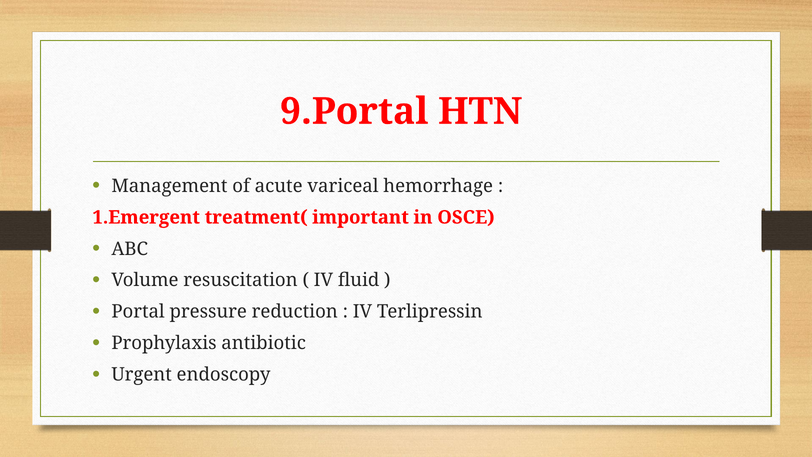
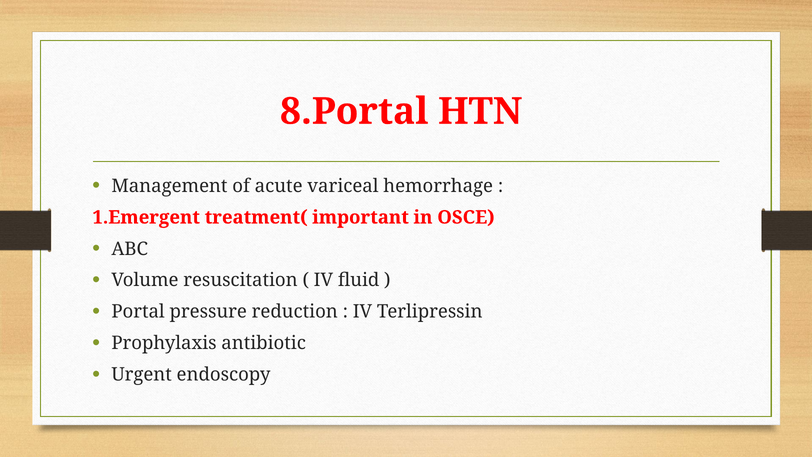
9.Portal: 9.Portal -> 8.Portal
